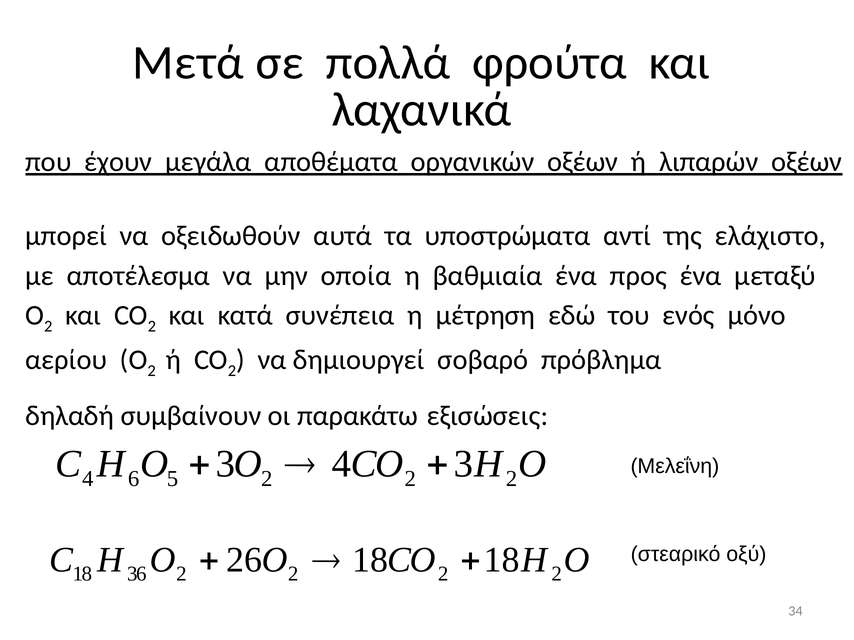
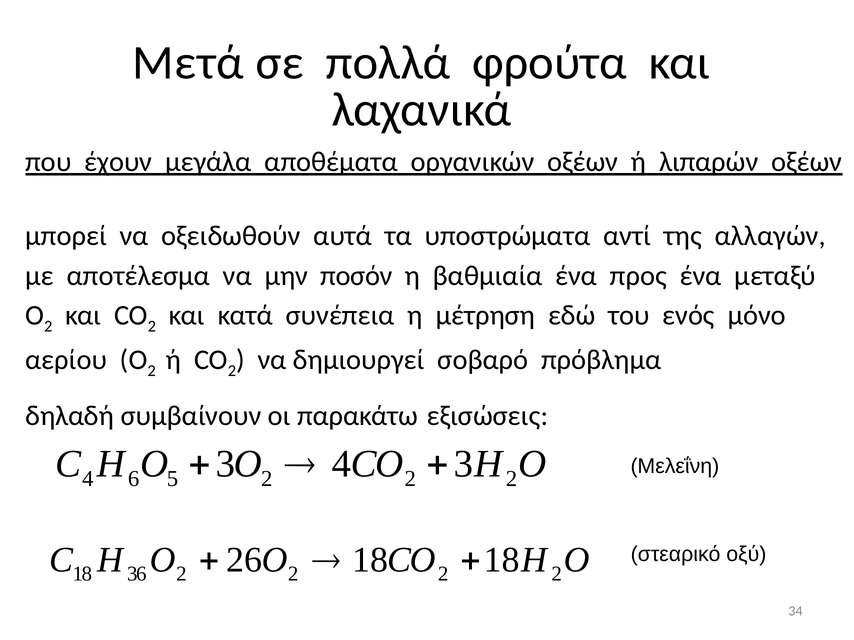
ελάχιστο: ελάχιστο -> αλλαγών
οποία: οποία -> ποσόν
